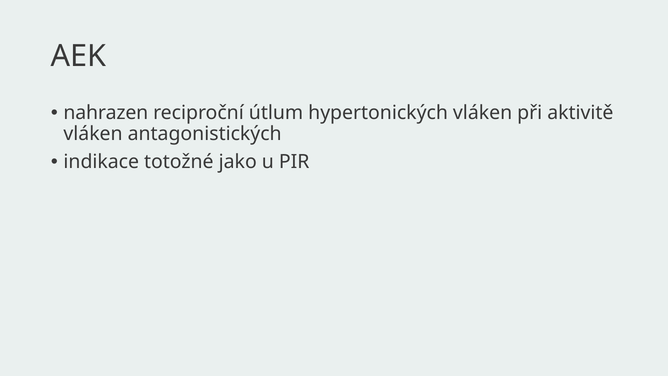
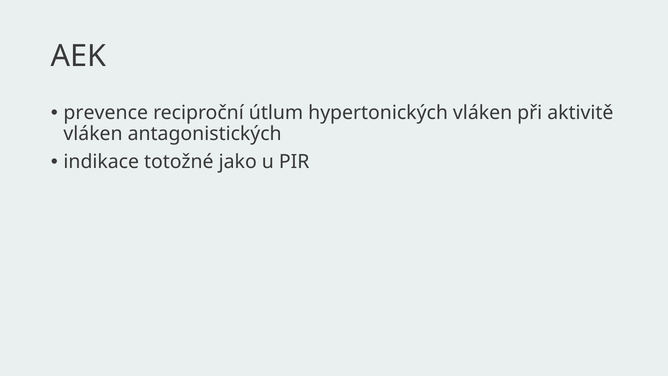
nahrazen: nahrazen -> prevence
